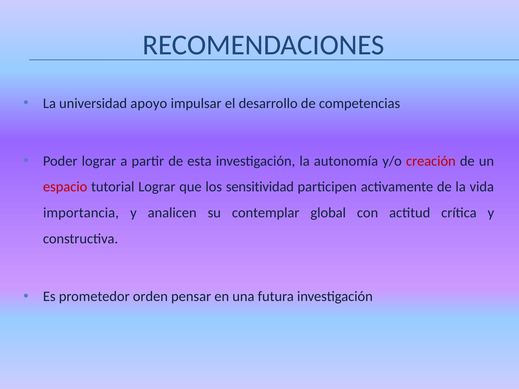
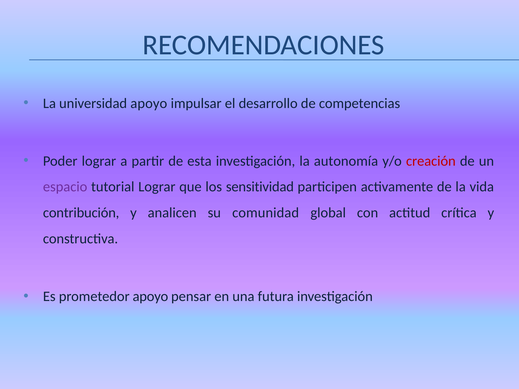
espacio colour: red -> purple
importancia: importancia -> contribución
contemplar: contemplar -> comunidad
prometedor orden: orden -> apoyo
